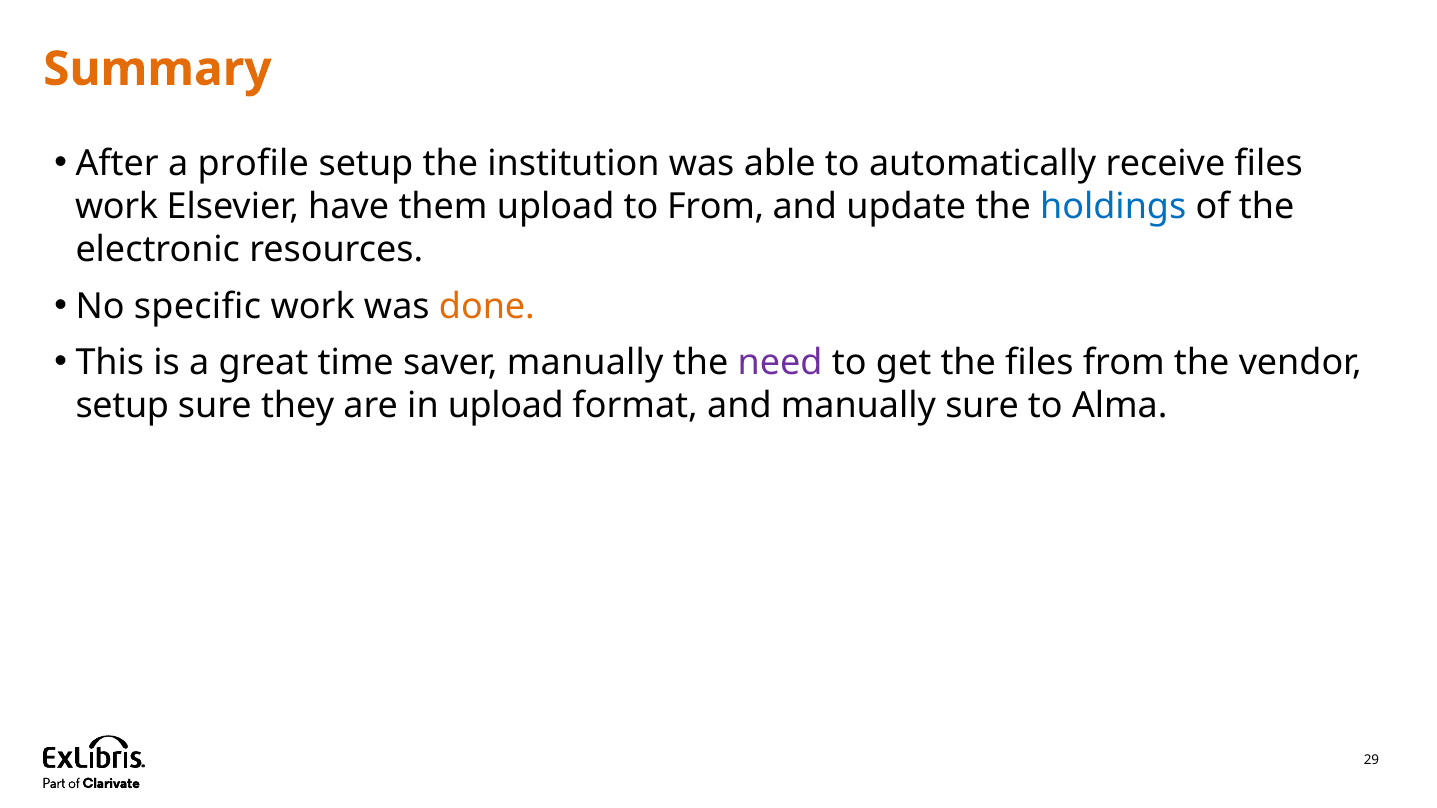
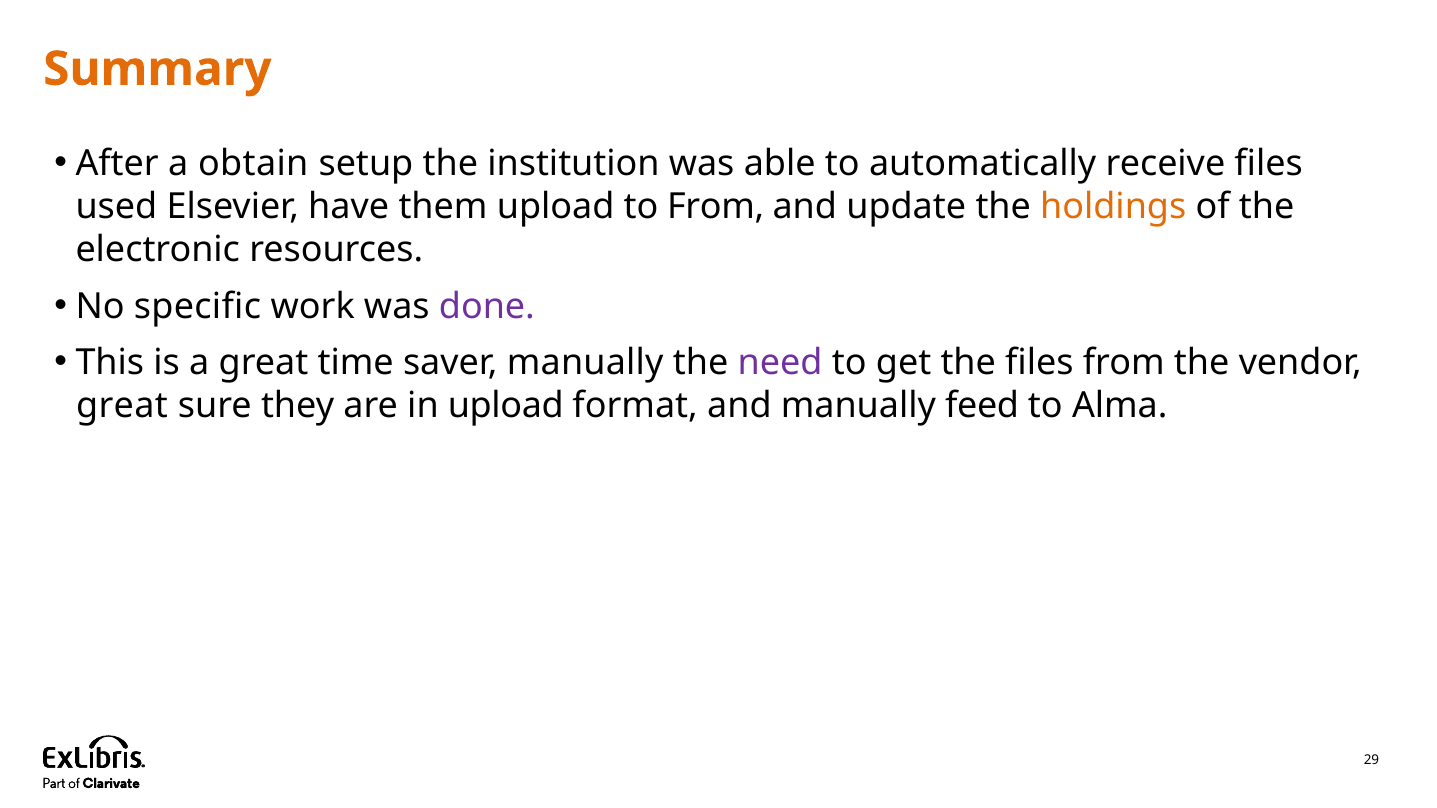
profile: profile -> obtain
work at (117, 207): work -> used
holdings colour: blue -> orange
done colour: orange -> purple
setup at (122, 406): setup -> great
manually sure: sure -> feed
